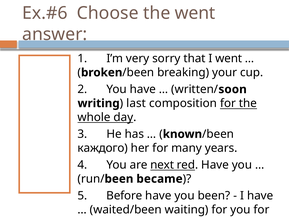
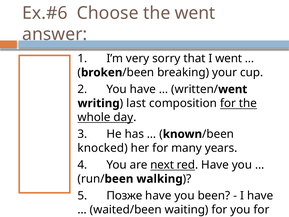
soon at (233, 89): soon -> went
каждого: каждого -> knocked
became: became -> walking
Before: Before -> Позже
